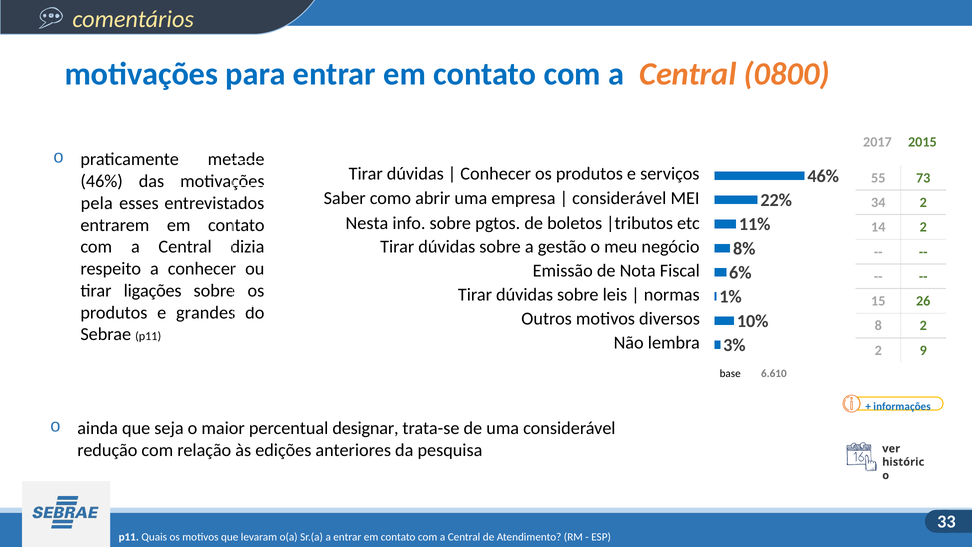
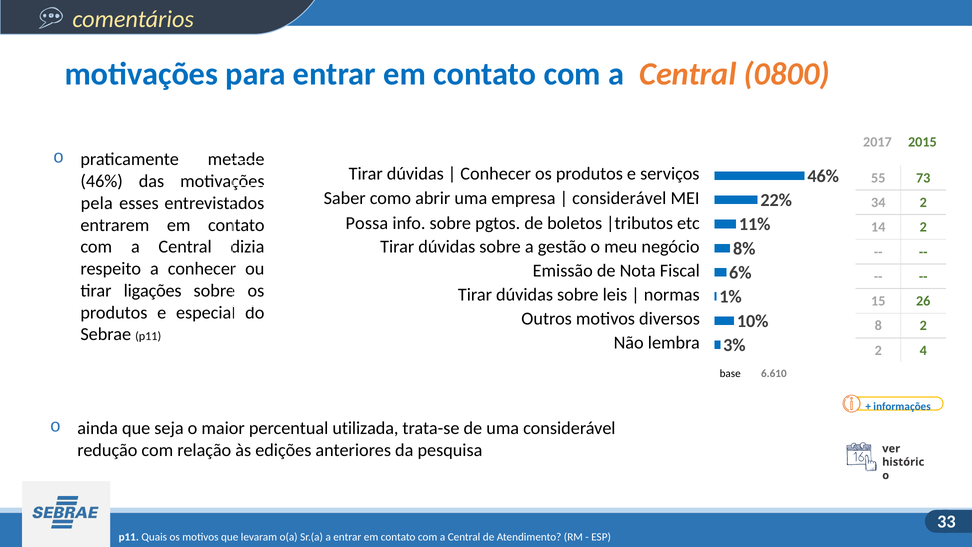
Nesta: Nesta -> Possa
grandes: grandes -> especial
9: 9 -> 4
designar: designar -> utilizada
